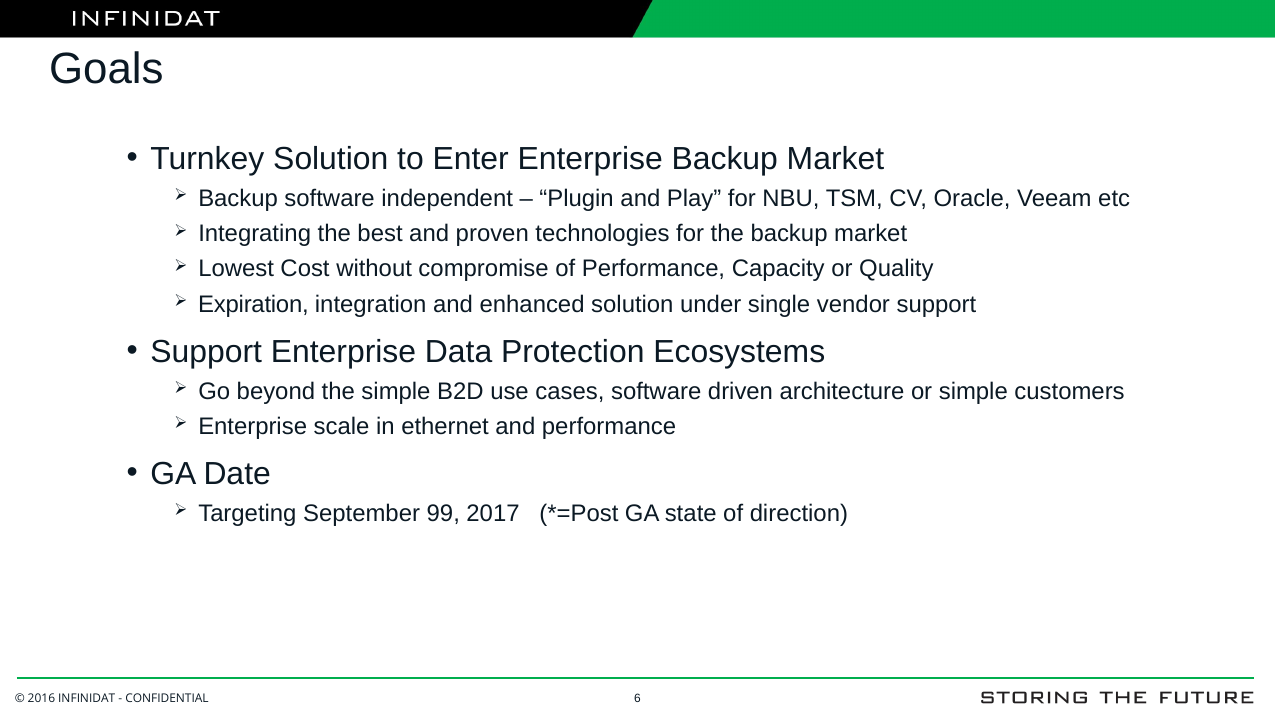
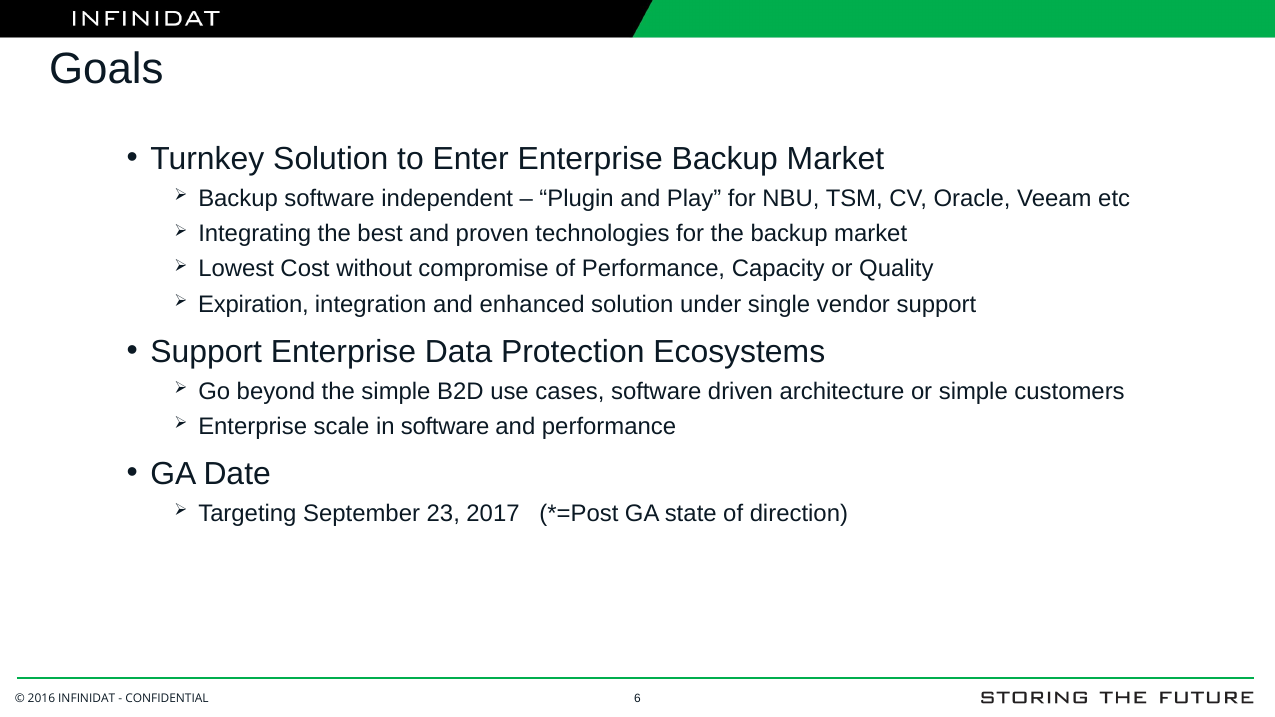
in ethernet: ethernet -> software
99: 99 -> 23
